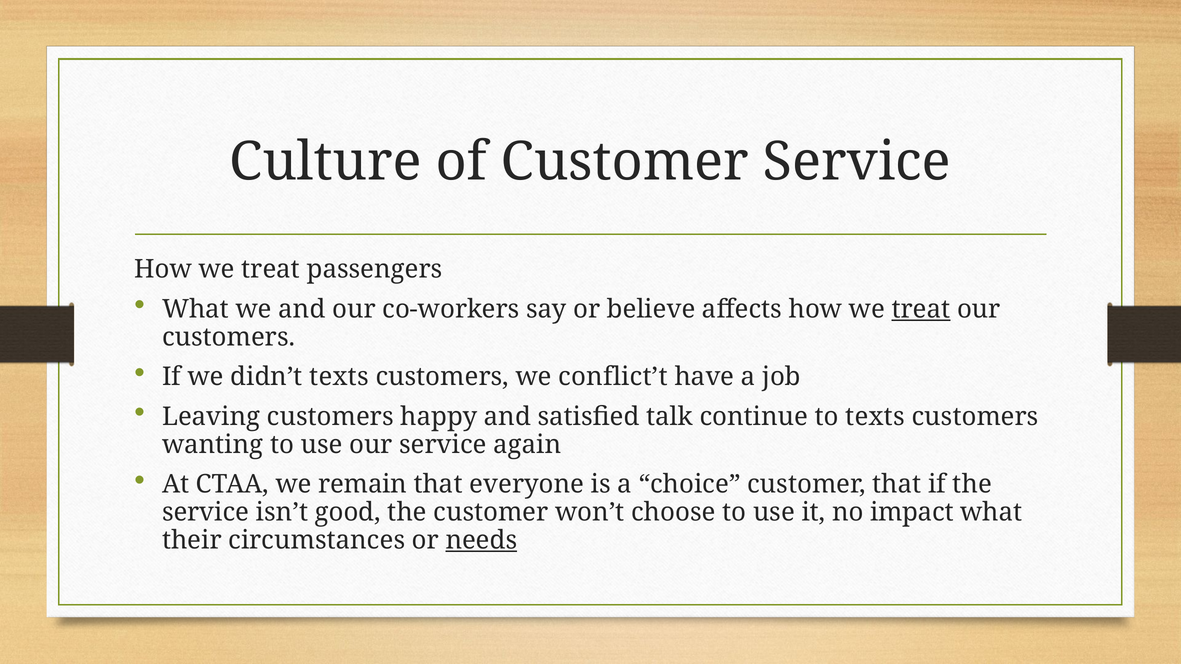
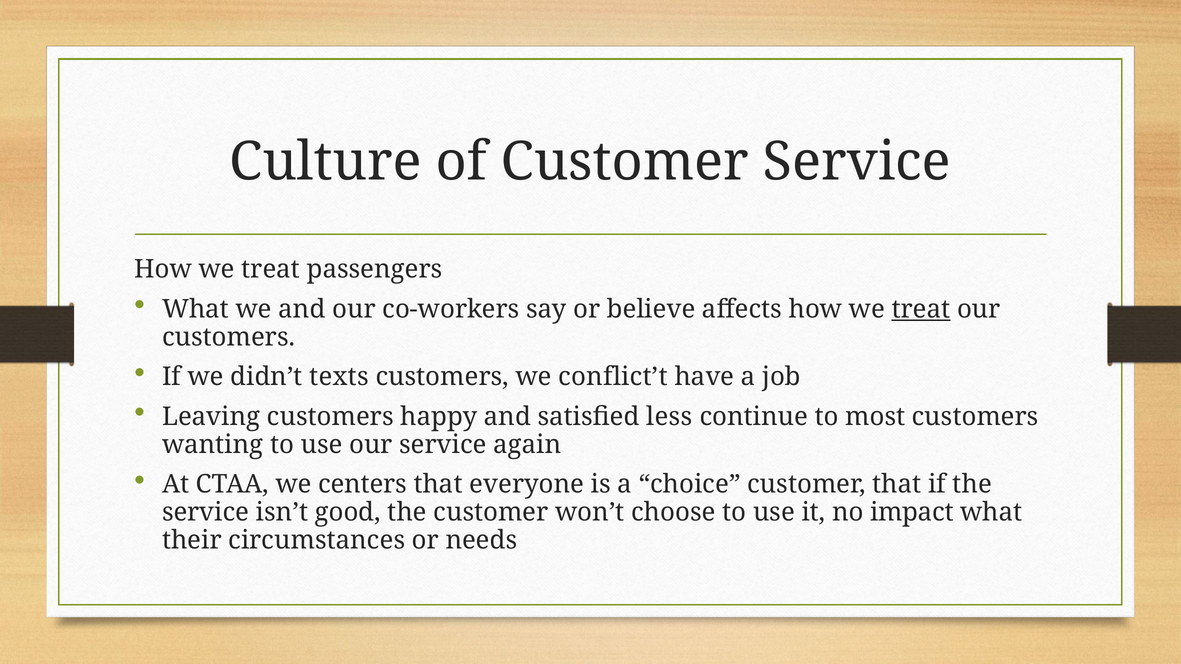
talk: talk -> less
to texts: texts -> most
remain: remain -> centers
needs underline: present -> none
